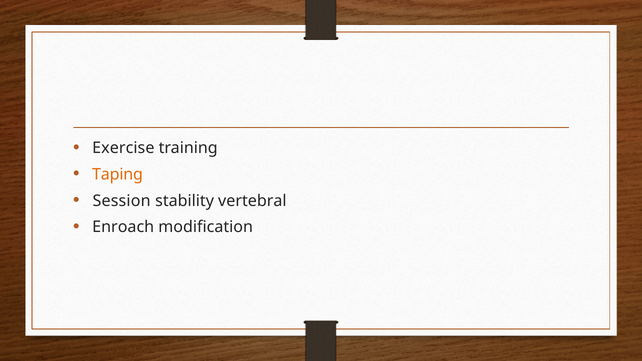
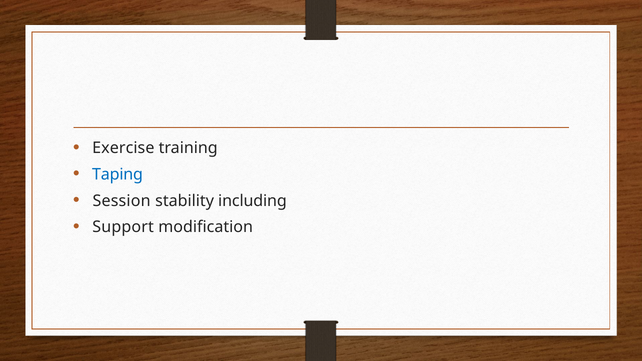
Taping colour: orange -> blue
vertebral: vertebral -> including
Enroach: Enroach -> Support
